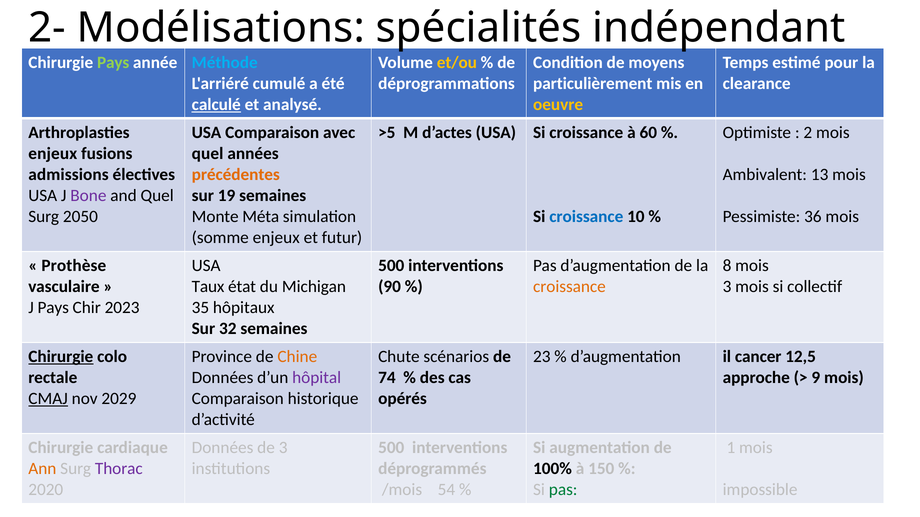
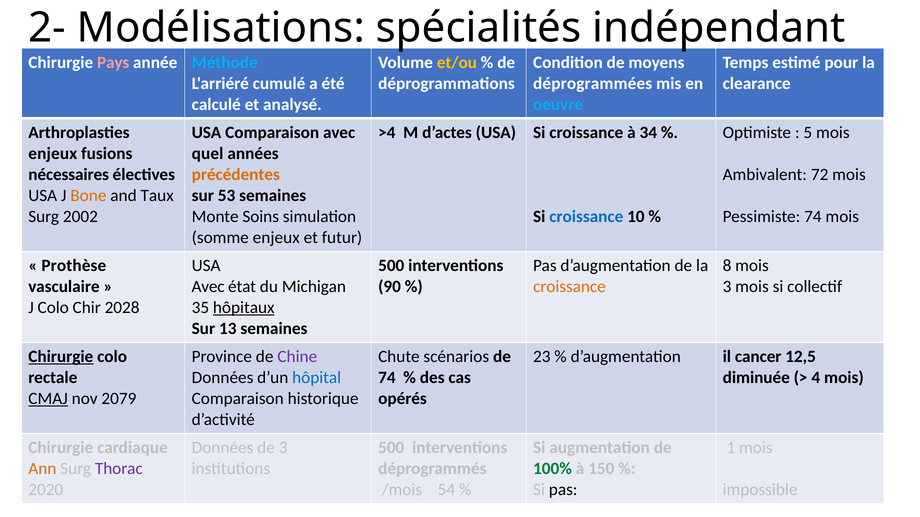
Pays at (113, 62) colour: light green -> pink
particulièrement: particulièrement -> déprogrammées
calculé underline: present -> none
oeuvre colour: yellow -> light blue
>5: >5 -> >4
60: 60 -> 34
2: 2 -> 5
admissions: admissions -> nécessaires
Ambivalent 13: 13 -> 72
Bone colour: purple -> orange
and Quel: Quel -> Taux
19: 19 -> 53
2050: 2050 -> 2002
Méta: Méta -> Soins
Pessimiste 36: 36 -> 74
Taux at (208, 287): Taux -> Avec
J Pays: Pays -> Colo
2023: 2023 -> 2028
hôpitaux underline: none -> present
Sur 32: 32 -> 13
Chine colour: orange -> purple
hôpital colour: purple -> blue
approche: approche -> diminuée
9: 9 -> 4
2029: 2029 -> 2079
100% colour: black -> green
pas at (563, 490) colour: green -> black
